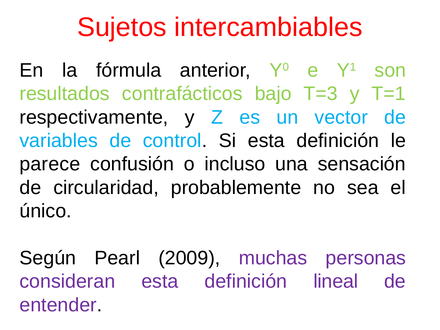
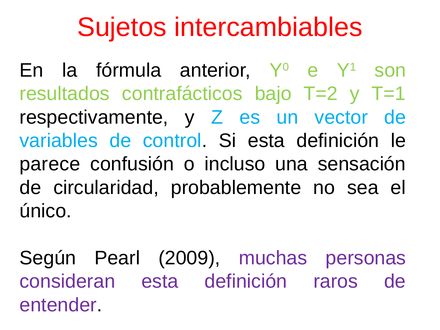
T=3: T=3 -> T=2
lineal: lineal -> raros
